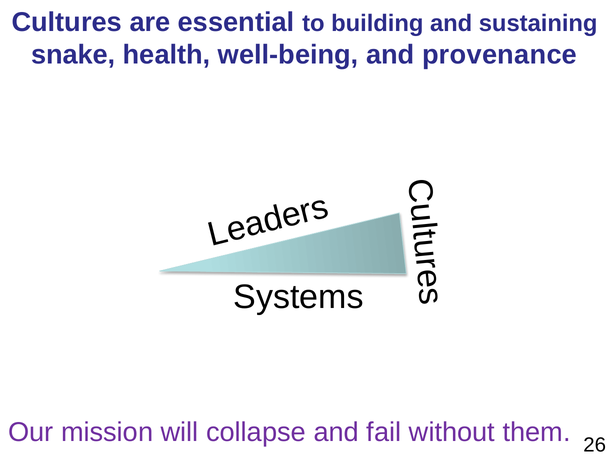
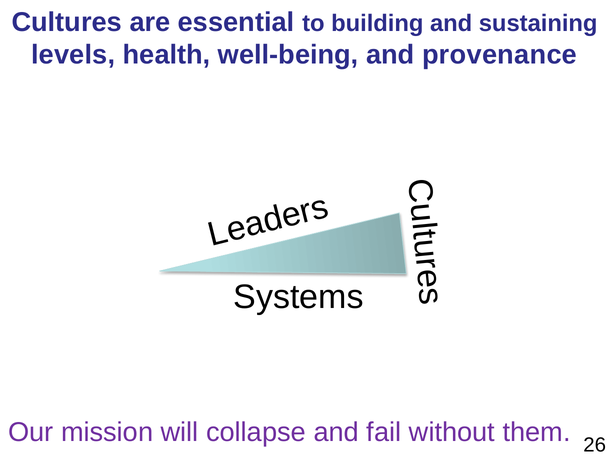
snake: snake -> levels
